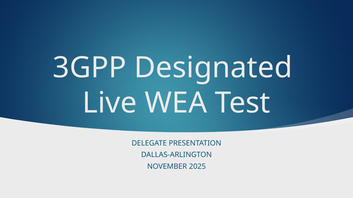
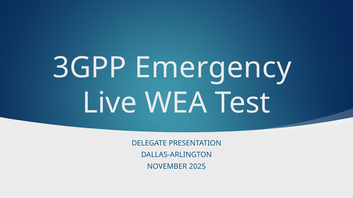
Designated: Designated -> Emergency
